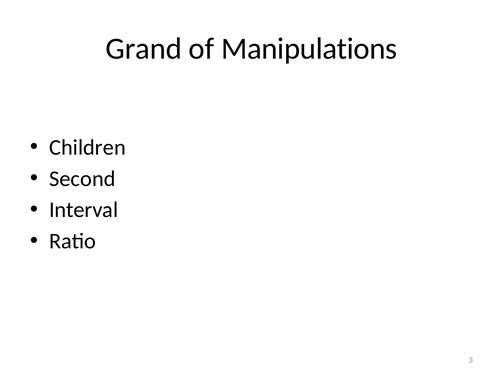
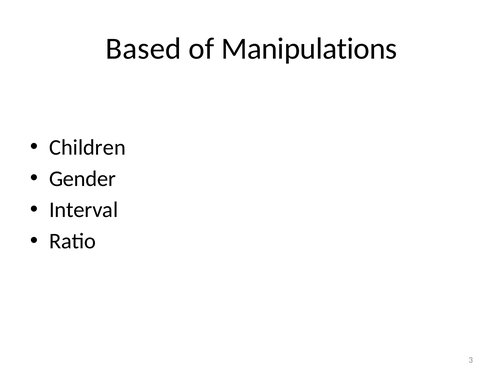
Grand: Grand -> Based
Second: Second -> Gender
